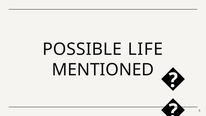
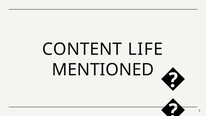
POSSIBLE: POSSIBLE -> CONTENT
